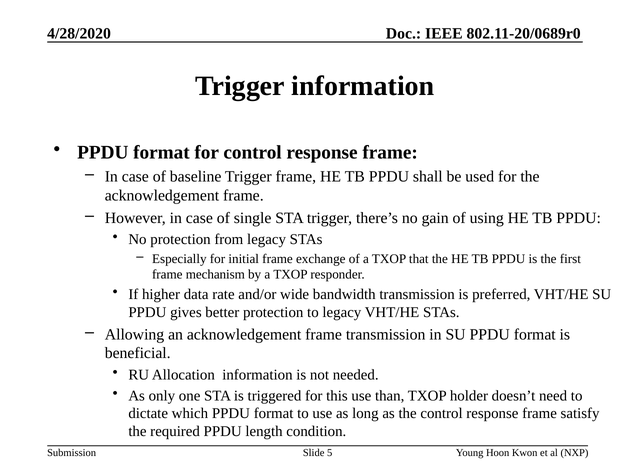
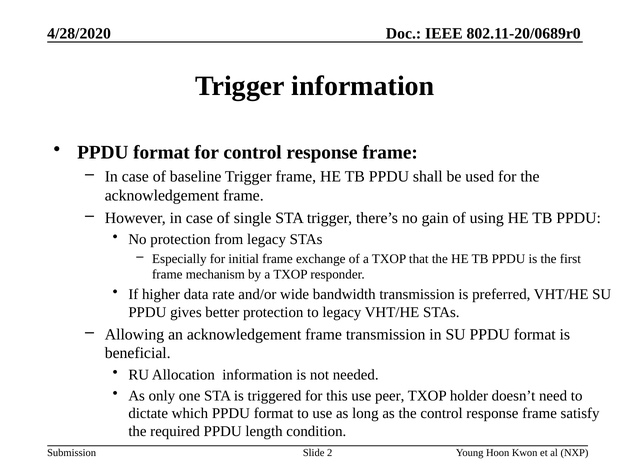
than: than -> peer
5: 5 -> 2
